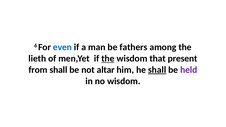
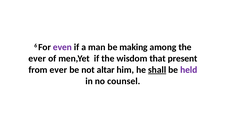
even colour: blue -> purple
fathers: fathers -> making
lieth at (37, 59): lieth -> ever
the at (108, 59) underline: present -> none
from shall: shall -> ever
no wisdom: wisdom -> counsel
